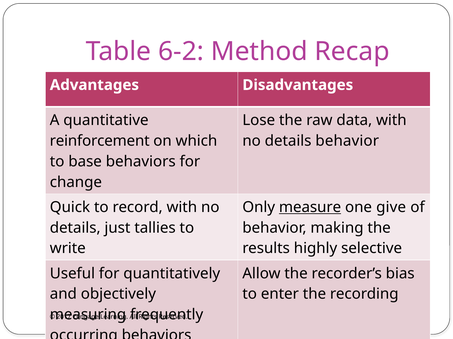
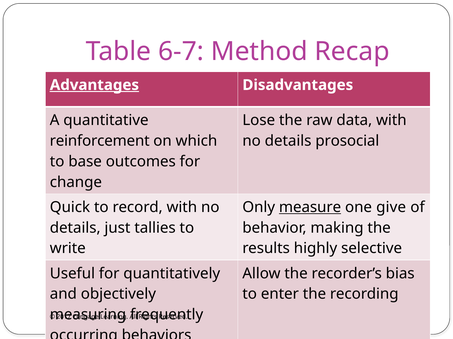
6-2: 6-2 -> 6-7
Advantages underline: none -> present
details behavior: behavior -> prosocial
base behaviors: behaviors -> outcomes
